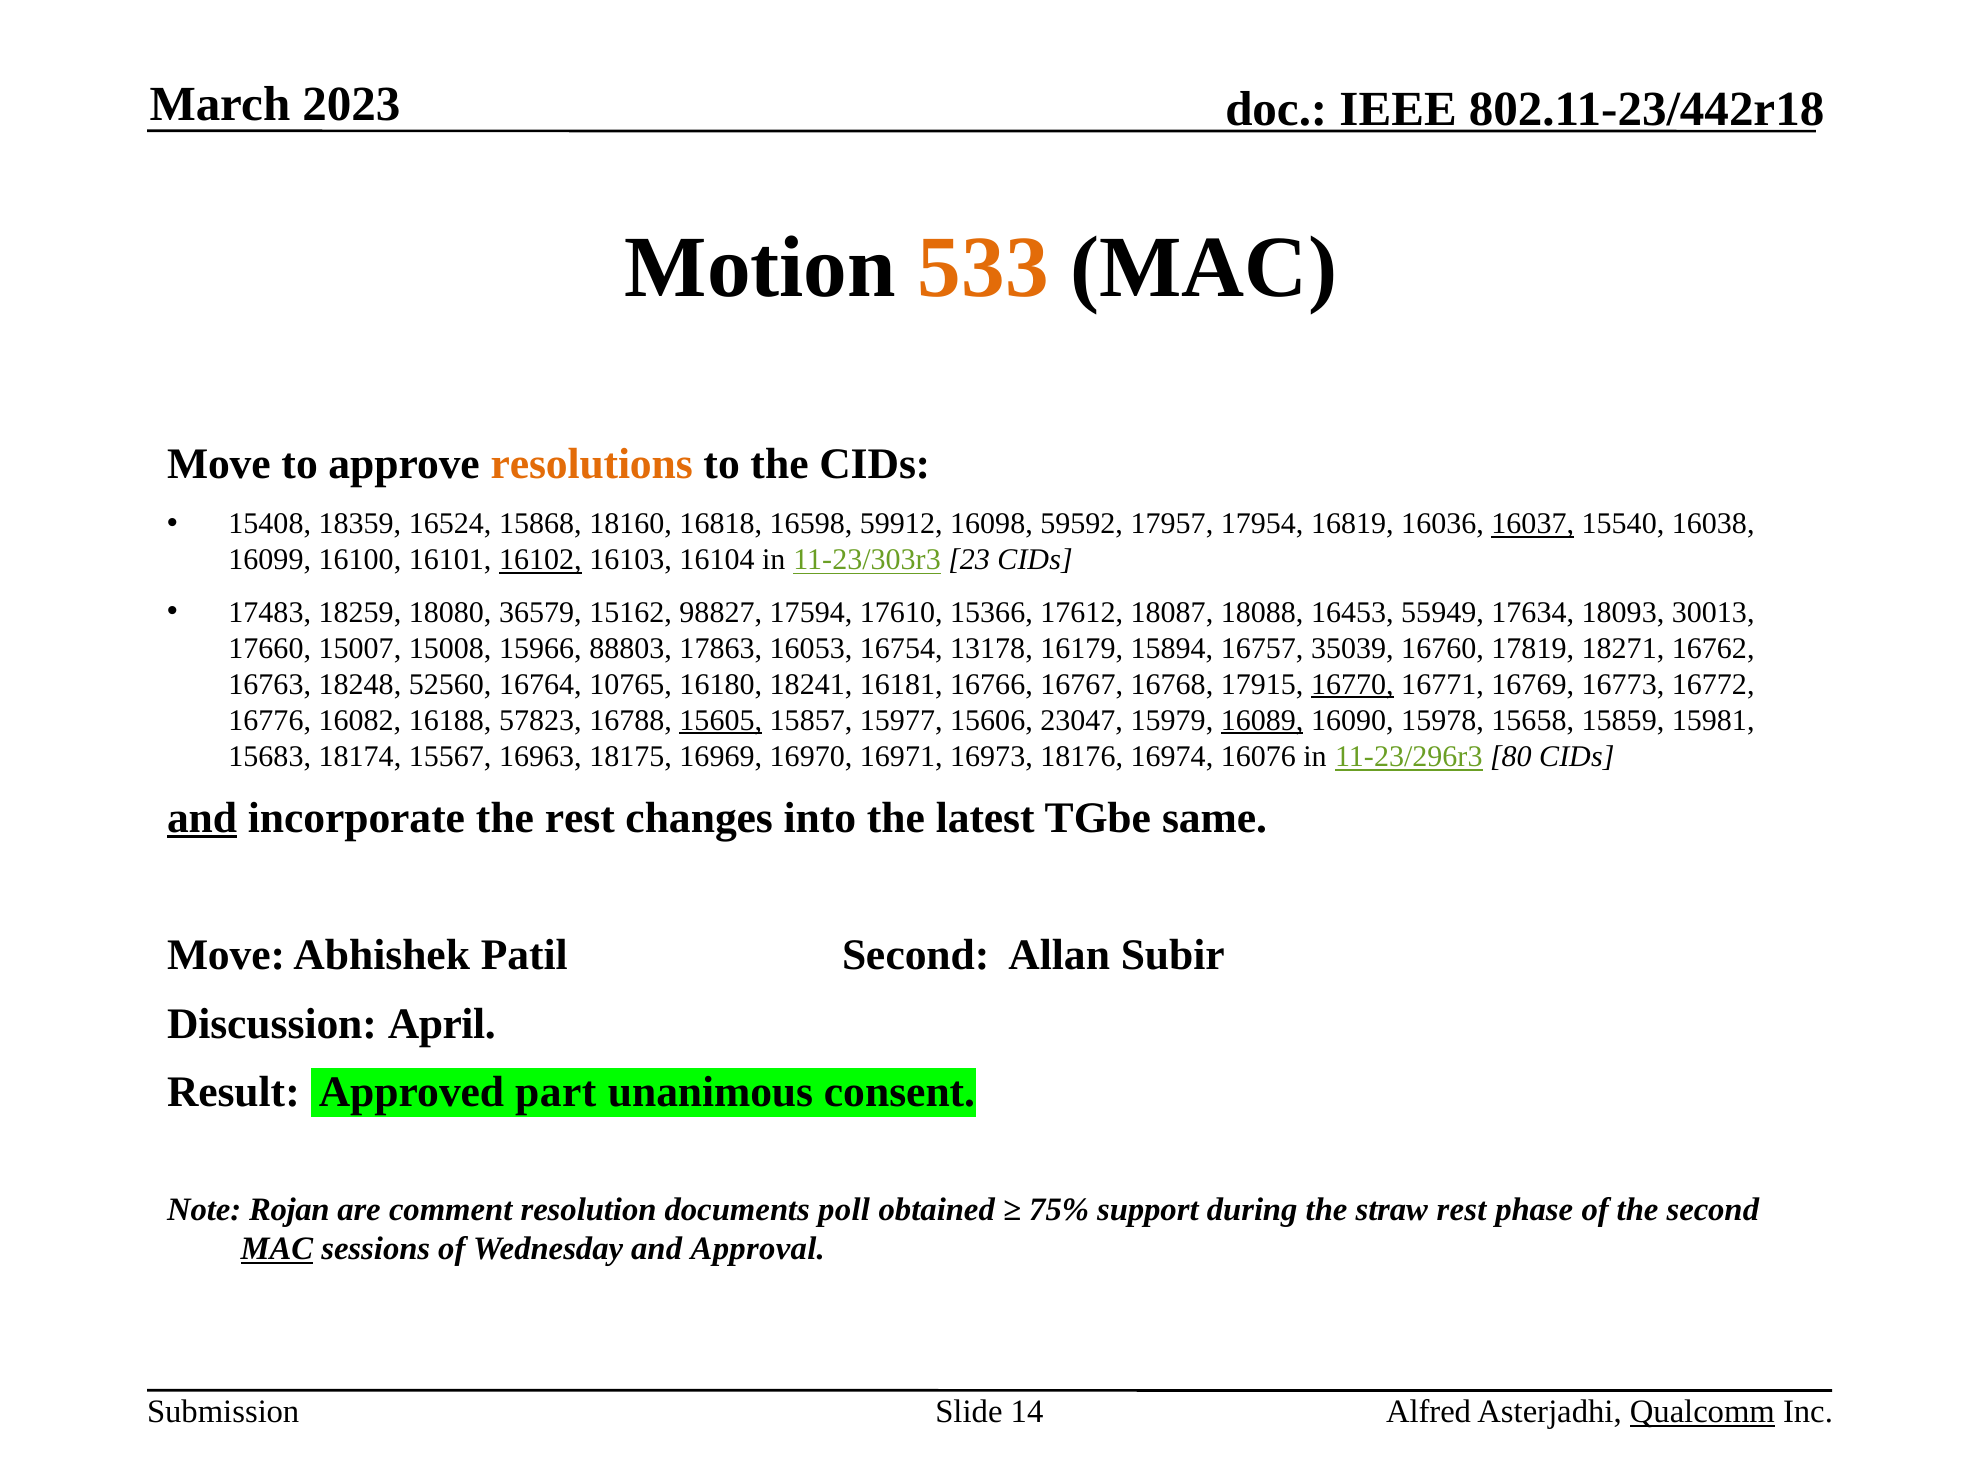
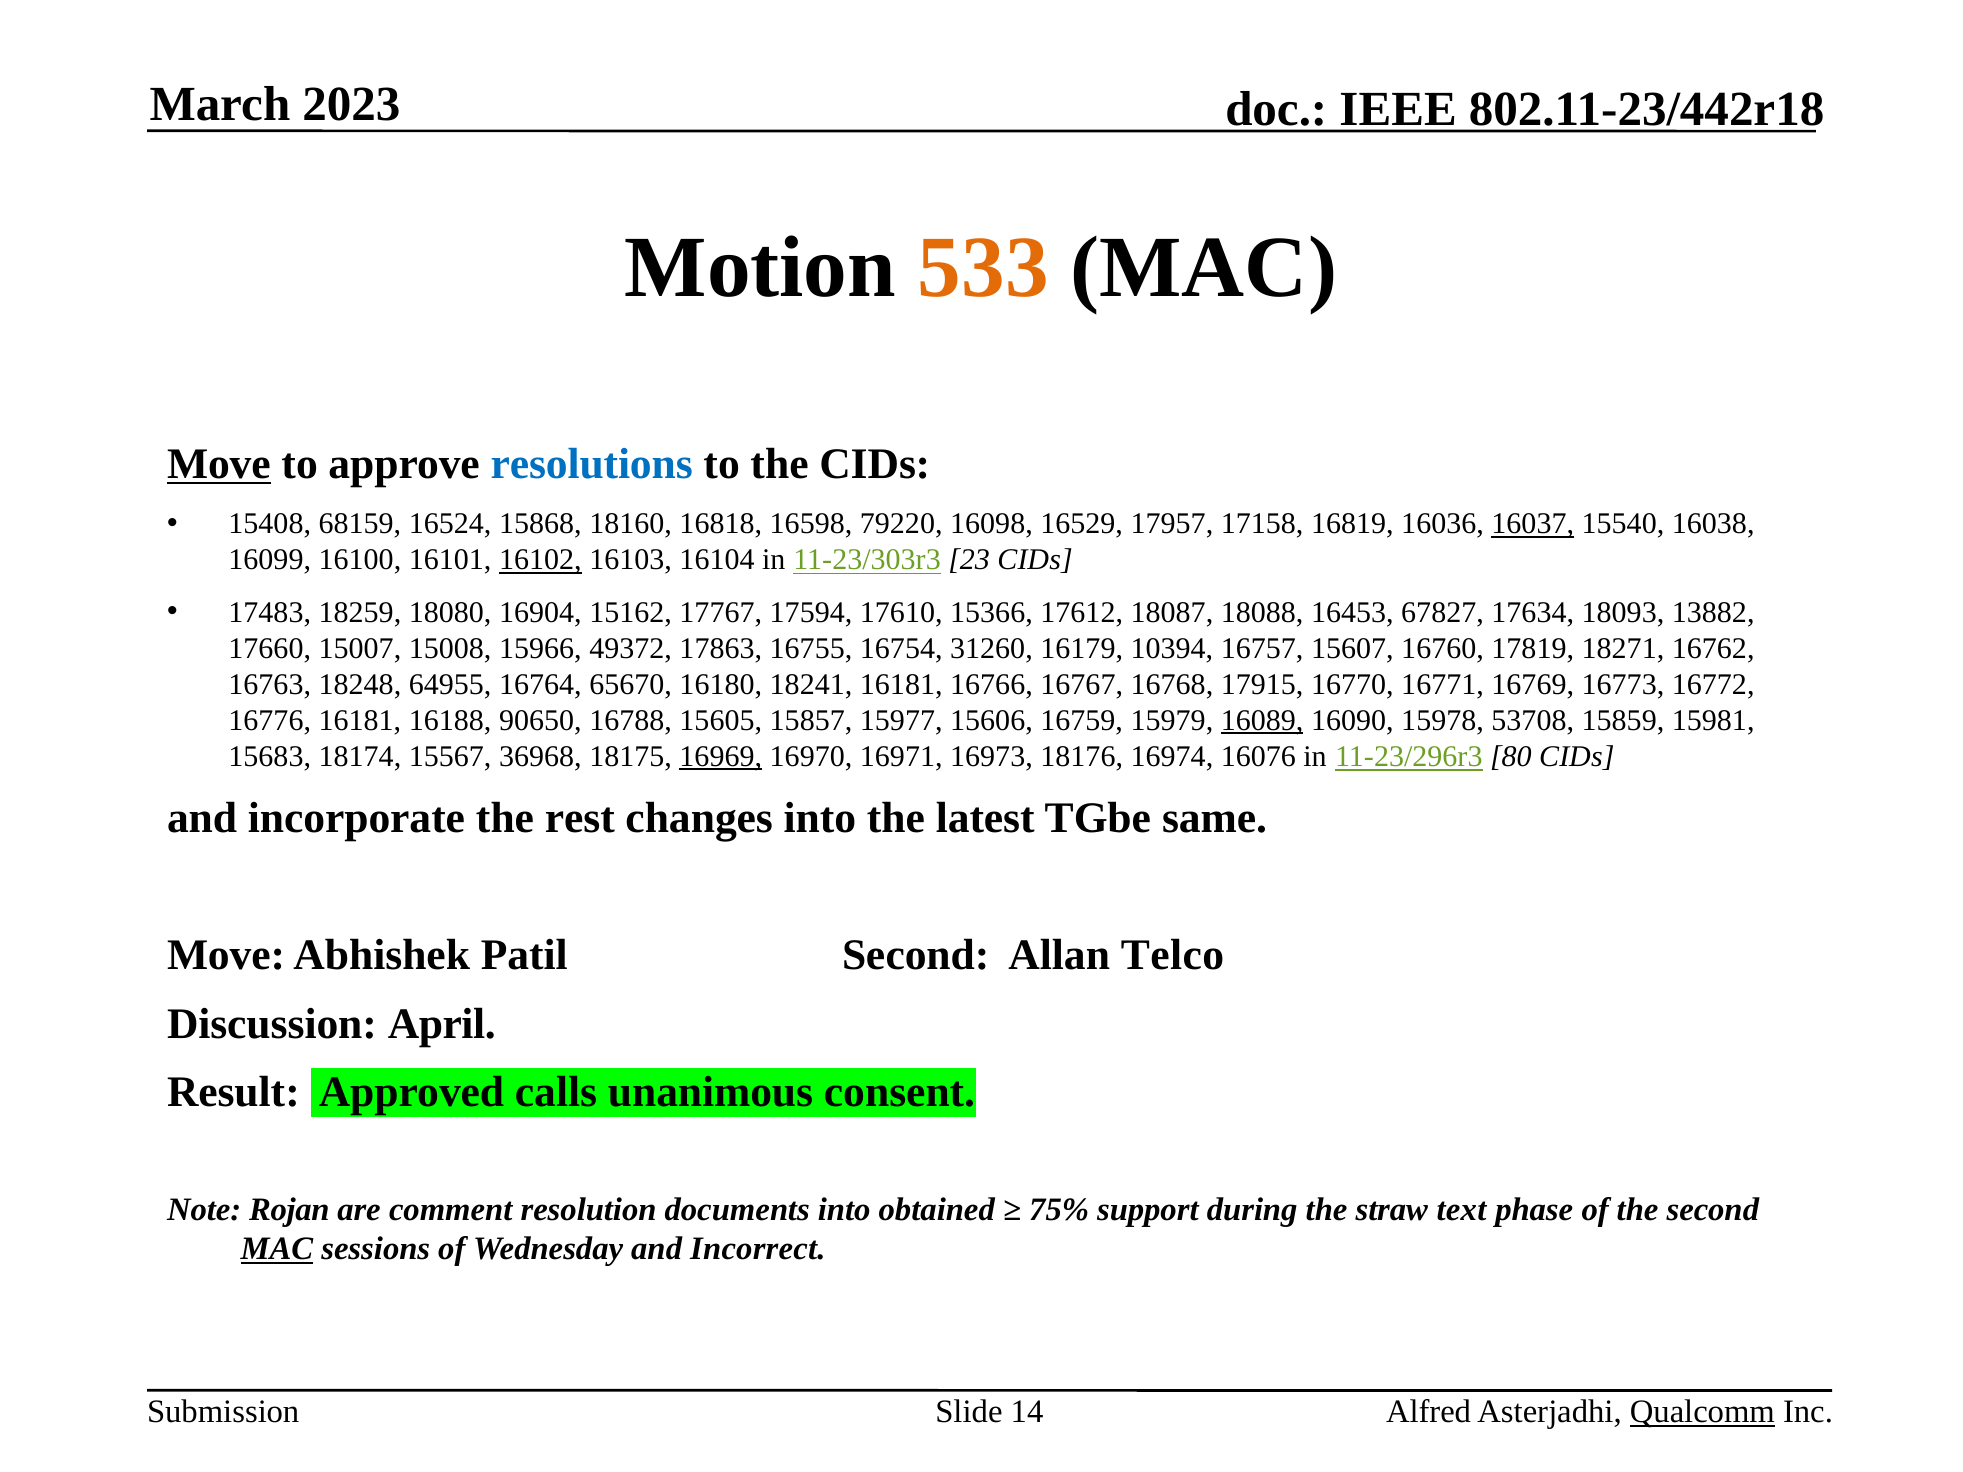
Move at (219, 464) underline: none -> present
resolutions colour: orange -> blue
18359: 18359 -> 68159
59912: 59912 -> 79220
59592: 59592 -> 16529
17954: 17954 -> 17158
36579: 36579 -> 16904
98827: 98827 -> 17767
55949: 55949 -> 67827
30013: 30013 -> 13882
88803: 88803 -> 49372
16053: 16053 -> 16755
13178: 13178 -> 31260
15894: 15894 -> 10394
35039: 35039 -> 15607
52560: 52560 -> 64955
10765: 10765 -> 65670
16770 underline: present -> none
16776 16082: 16082 -> 16181
57823: 57823 -> 90650
15605 underline: present -> none
23047: 23047 -> 16759
15658: 15658 -> 53708
16963: 16963 -> 36968
16969 underline: none -> present
and at (202, 818) underline: present -> none
Subir: Subir -> Telco
part: part -> calls
documents poll: poll -> into
straw rest: rest -> text
Approval: Approval -> Incorrect
